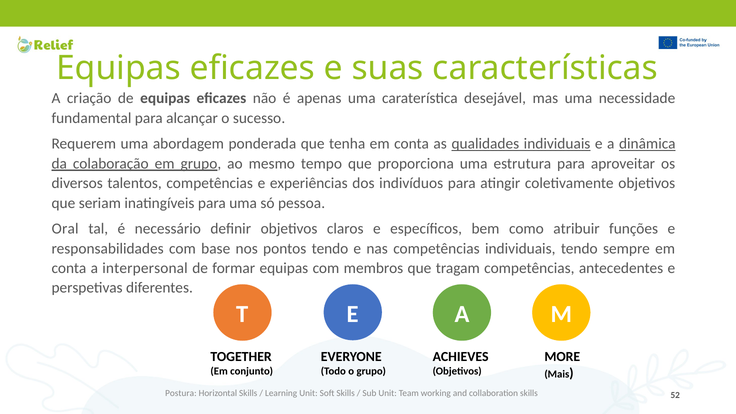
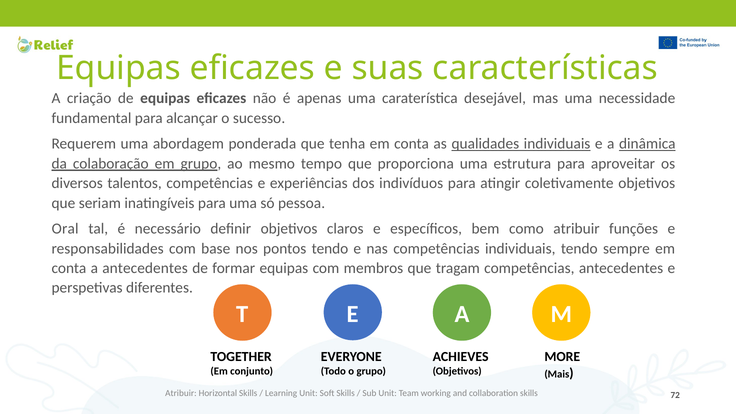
a interpersonal: interpersonal -> antecedentes
Postura at (181, 393): Postura -> Atribuir
52: 52 -> 72
